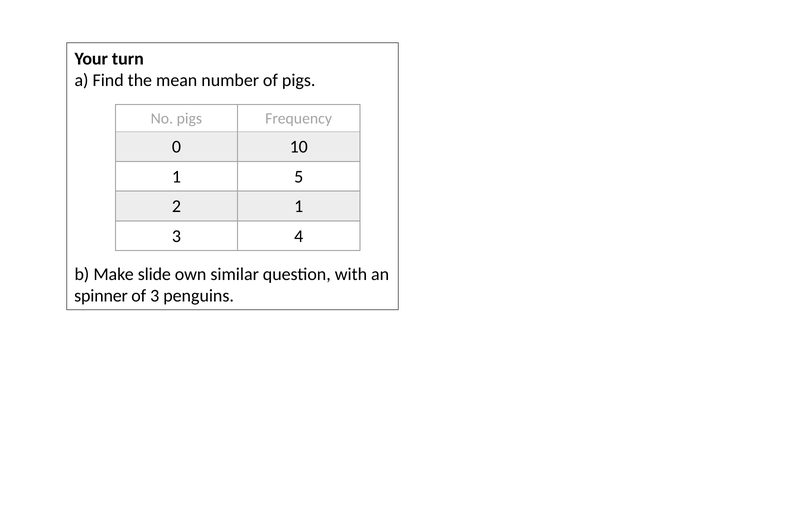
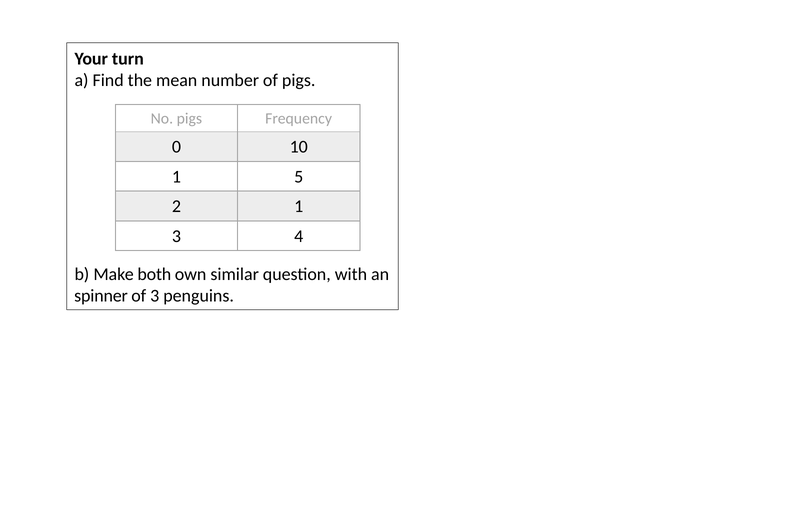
slide: slide -> both
